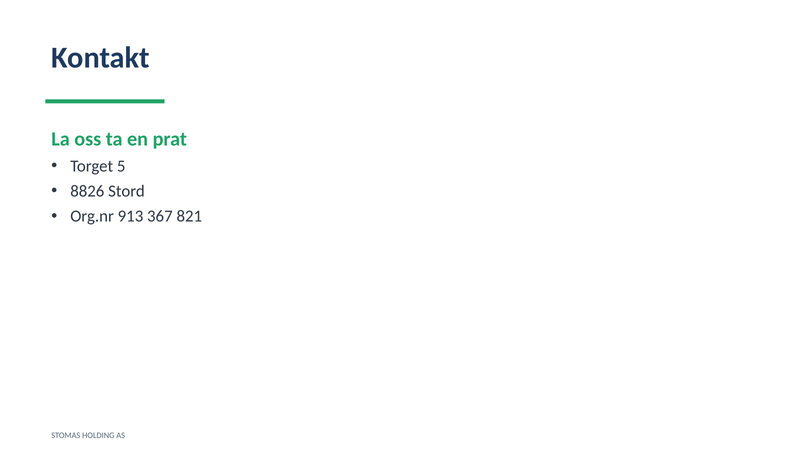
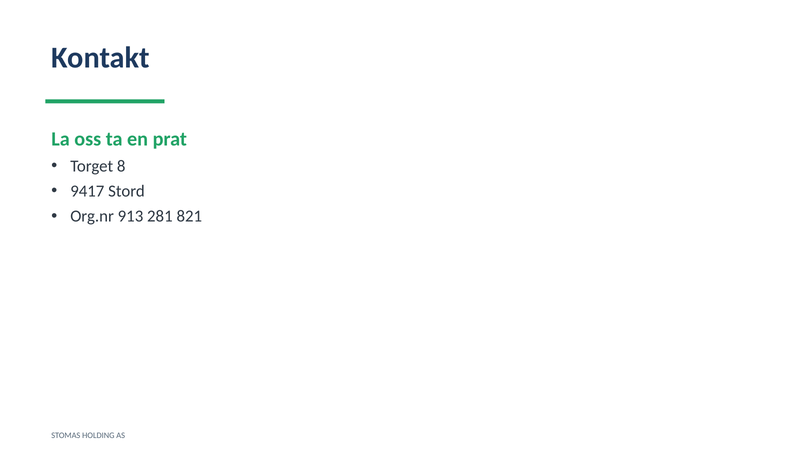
5: 5 -> 8
8826: 8826 -> 9417
367: 367 -> 281
